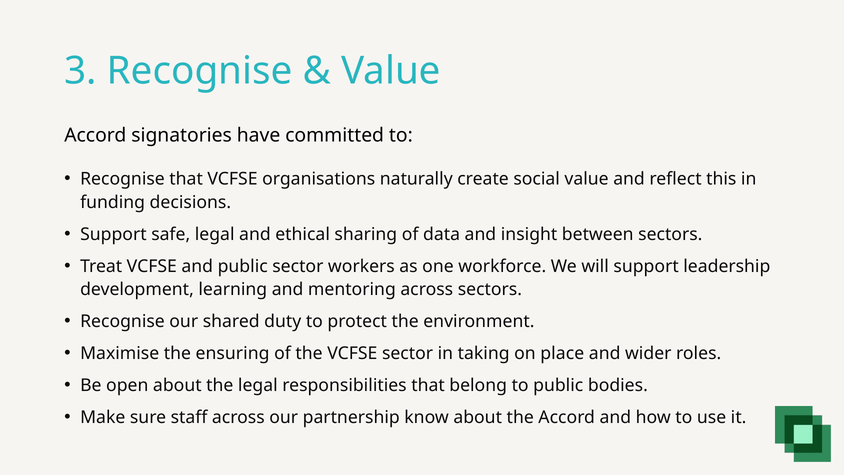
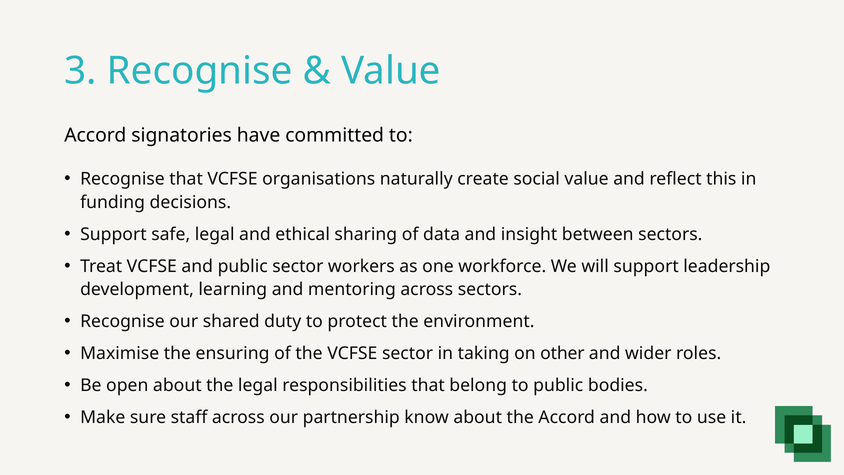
place: place -> other
